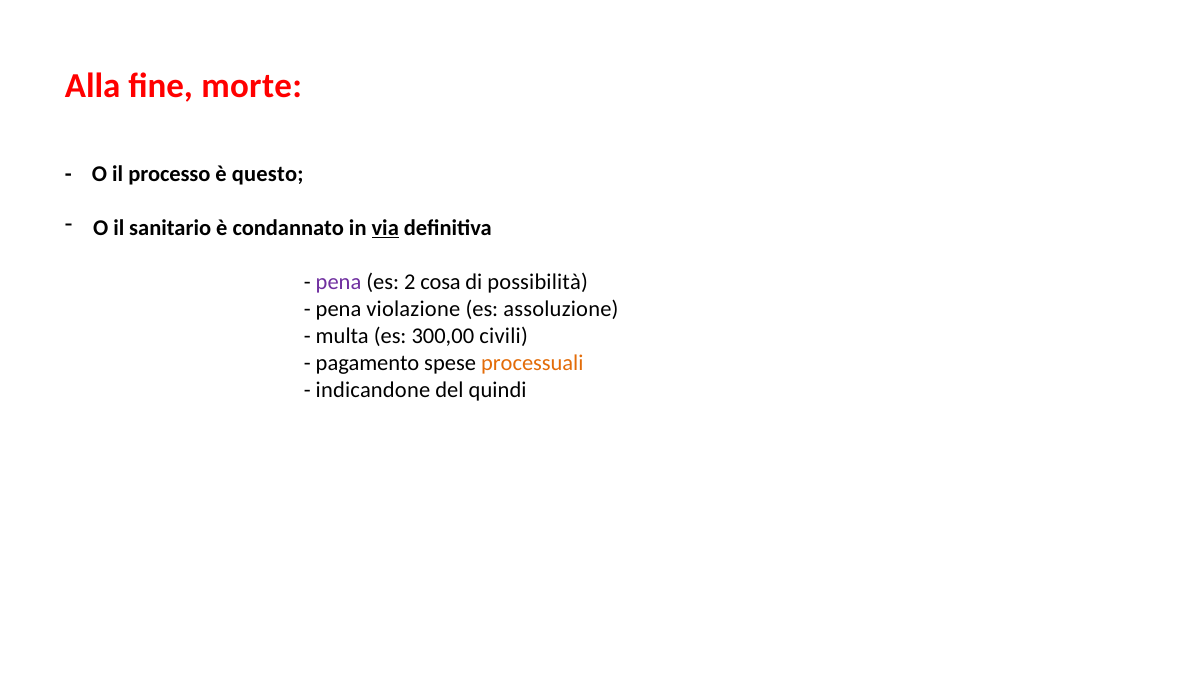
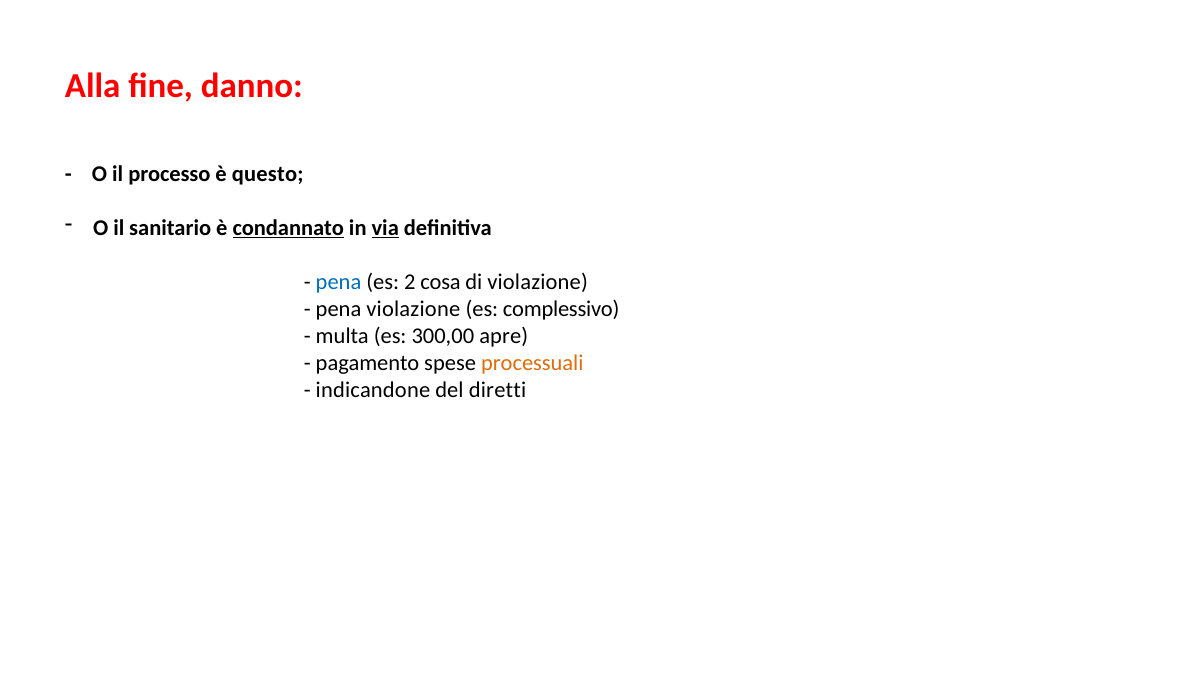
morte: morte -> danno
condannato underline: none -> present
pena at (339, 282) colour: purple -> blue
di possibilità: possibilità -> violazione
assoluzione: assoluzione -> complessivo
civili: civili -> apre
quindi: quindi -> diretti
